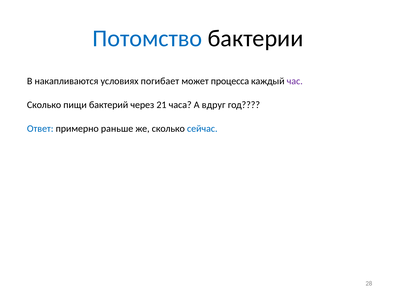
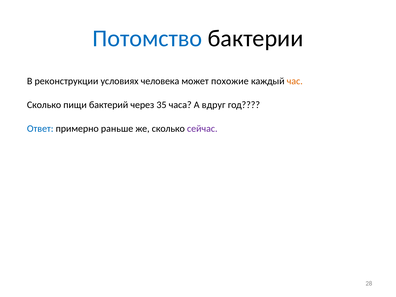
накапливаются: накапливаются -> реконструкции
погибает: погибает -> человека
процесса: процесса -> похожие
час colour: purple -> orange
21: 21 -> 35
сейчас colour: blue -> purple
